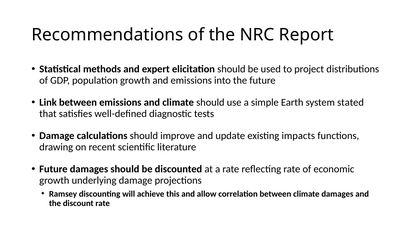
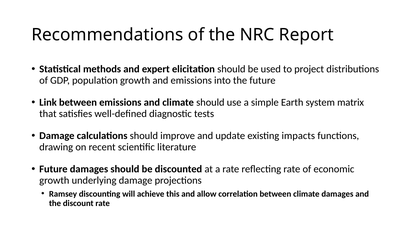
stated: stated -> matrix
